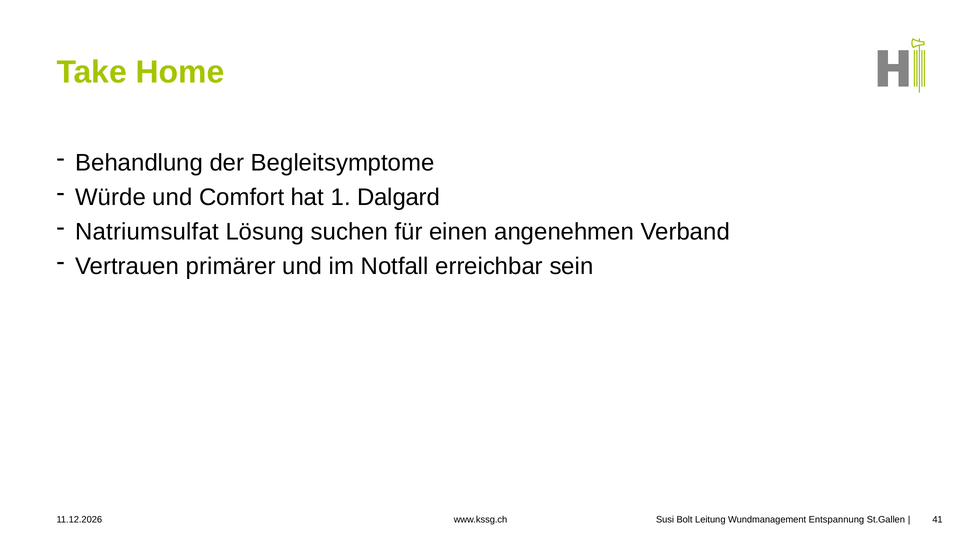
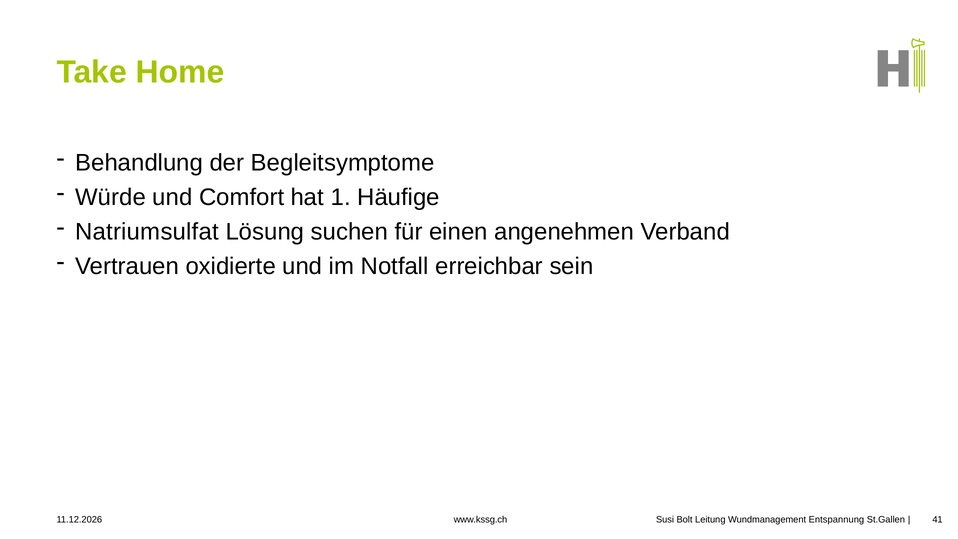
Dalgard: Dalgard -> Häufige
primärer: primärer -> oxidierte
